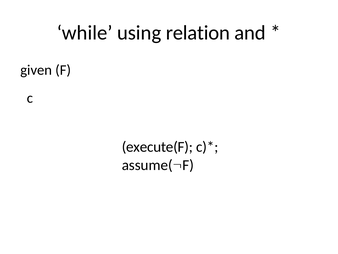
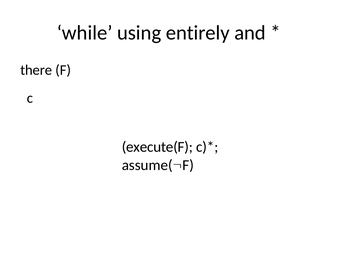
relation: relation -> entirely
given: given -> there
